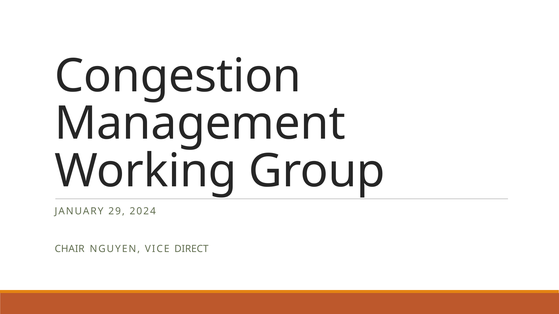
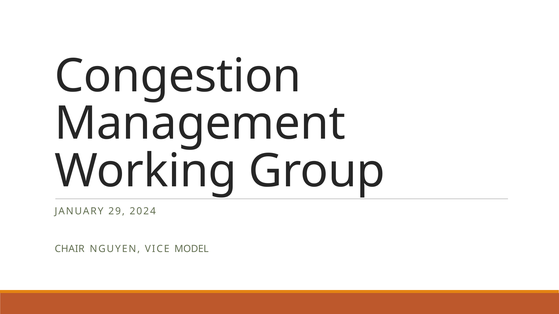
DIRECT: DIRECT -> MODEL
